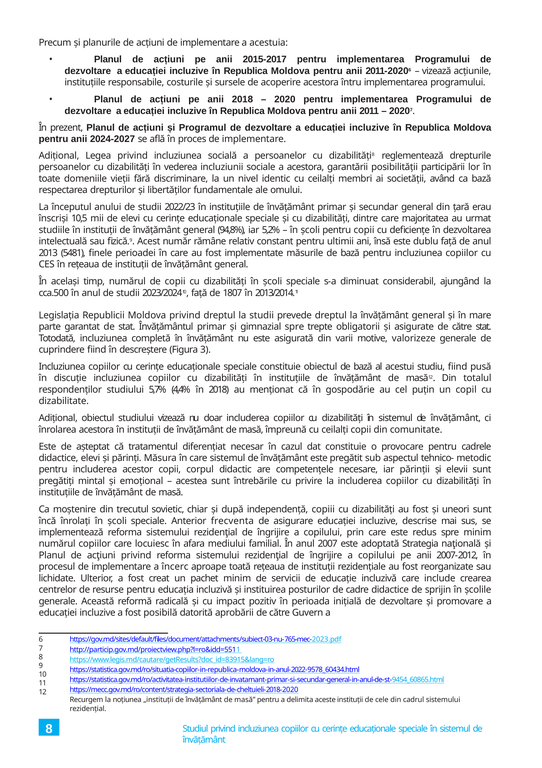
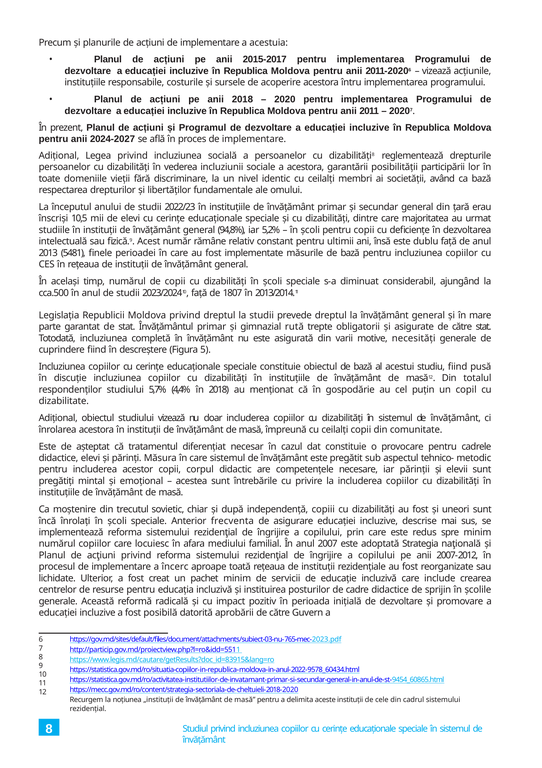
gimnazial spre: spre -> rută
valorizeze: valorizeze -> necesități
3: 3 -> 5
